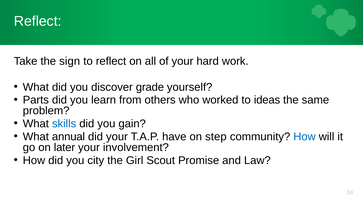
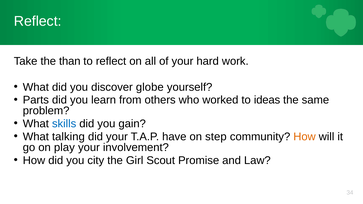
sign: sign -> than
grade: grade -> globe
annual: annual -> talking
How at (305, 137) colour: blue -> orange
later: later -> play
